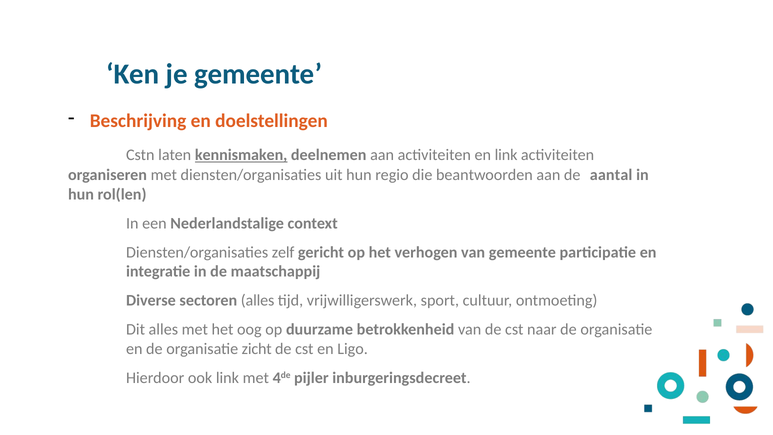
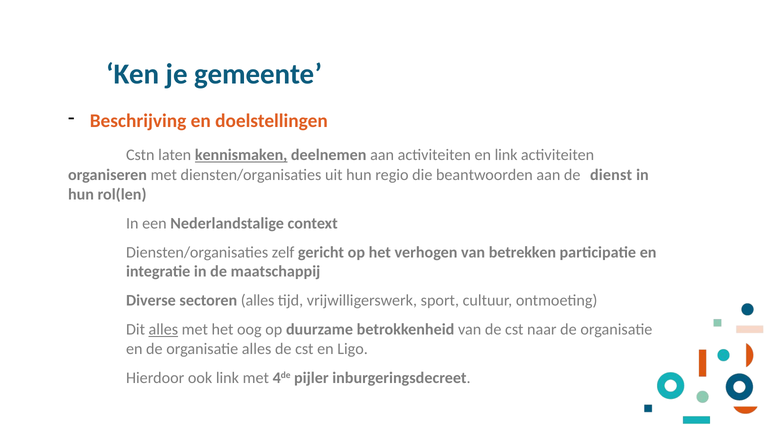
aantal: aantal -> dienst
van gemeente: gemeente -> betrekken
alles at (163, 329) underline: none -> present
organisatie zicht: zicht -> alles
